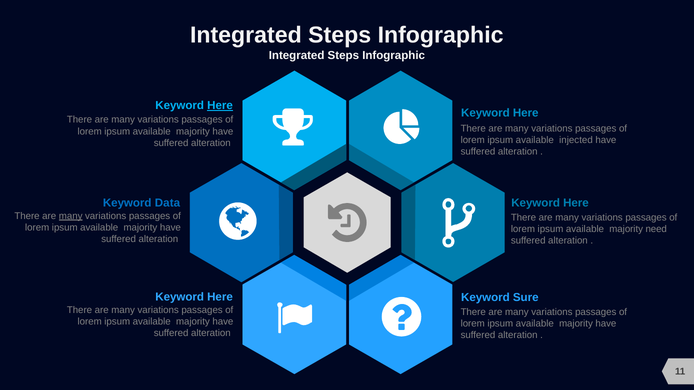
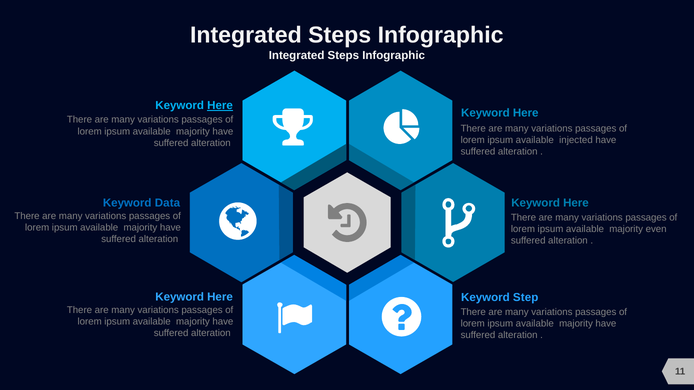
many at (71, 216) underline: present -> none
need: need -> even
Sure: Sure -> Step
